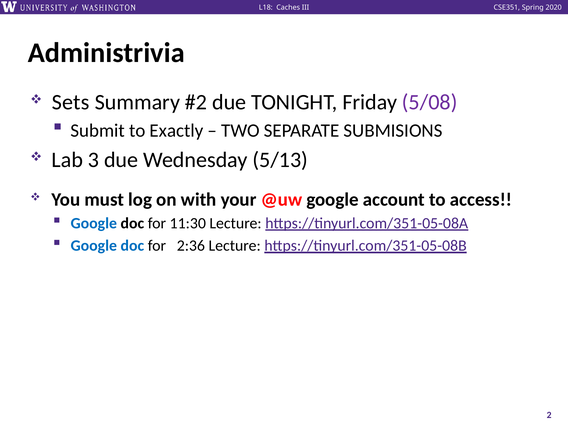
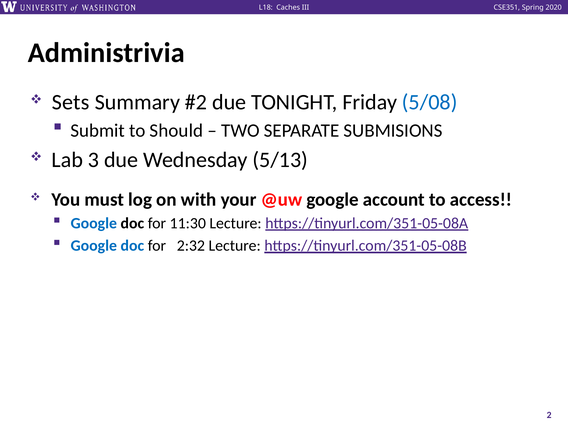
5/08 colour: purple -> blue
Exactly: Exactly -> Should
2:36: 2:36 -> 2:32
